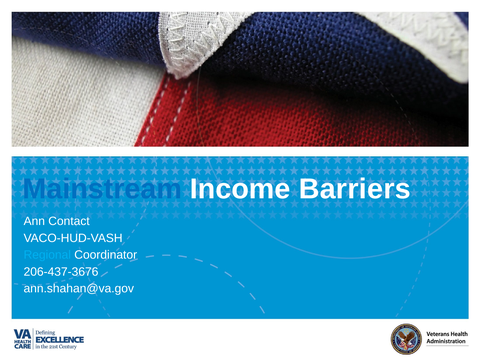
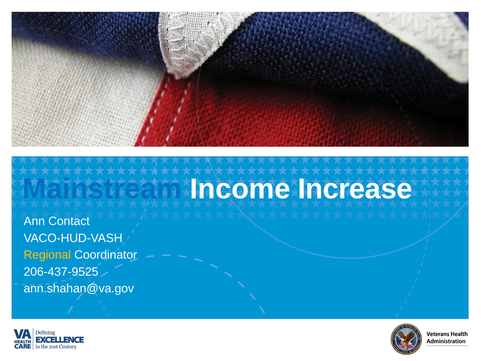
Barriers: Barriers -> Increase
Regional colour: light blue -> yellow
206-437-3676: 206-437-3676 -> 206-437-9525
